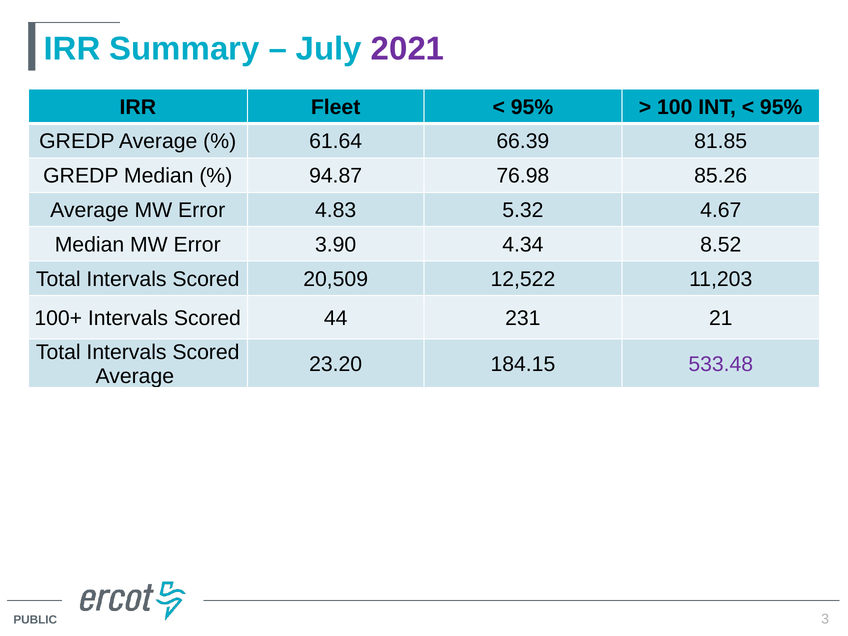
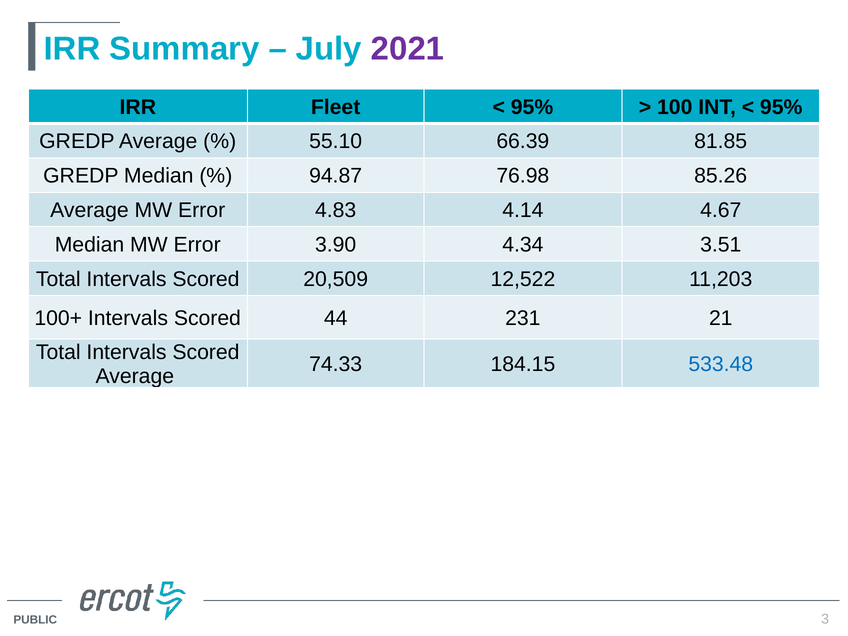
61.64: 61.64 -> 55.10
5.32: 5.32 -> 4.14
8.52: 8.52 -> 3.51
23.20: 23.20 -> 74.33
533.48 colour: purple -> blue
